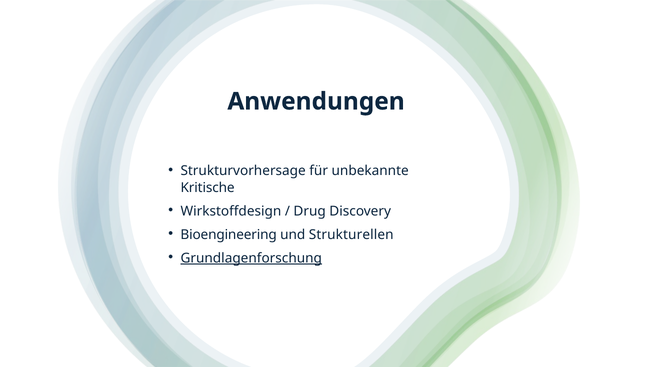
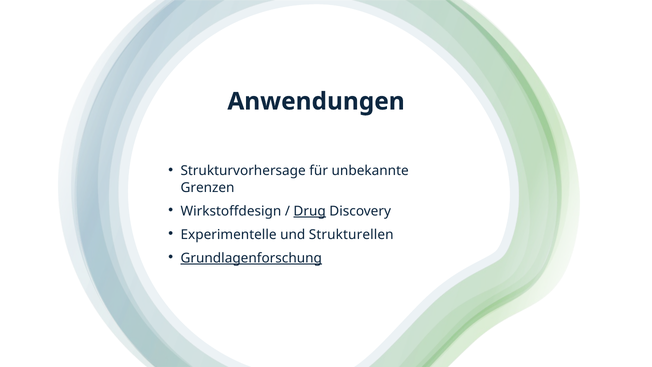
Kritische: Kritische -> Grenzen
Drug underline: none -> present
Bioengineering: Bioengineering -> Experimentelle
